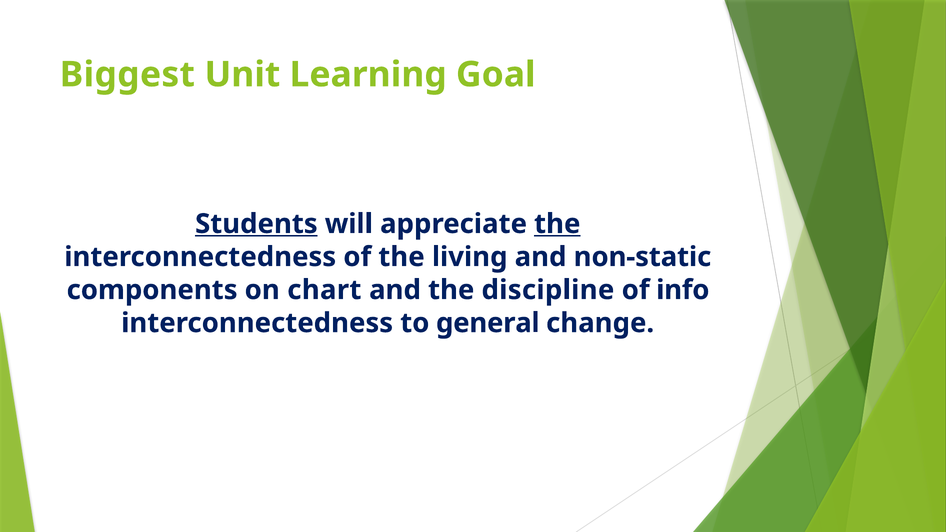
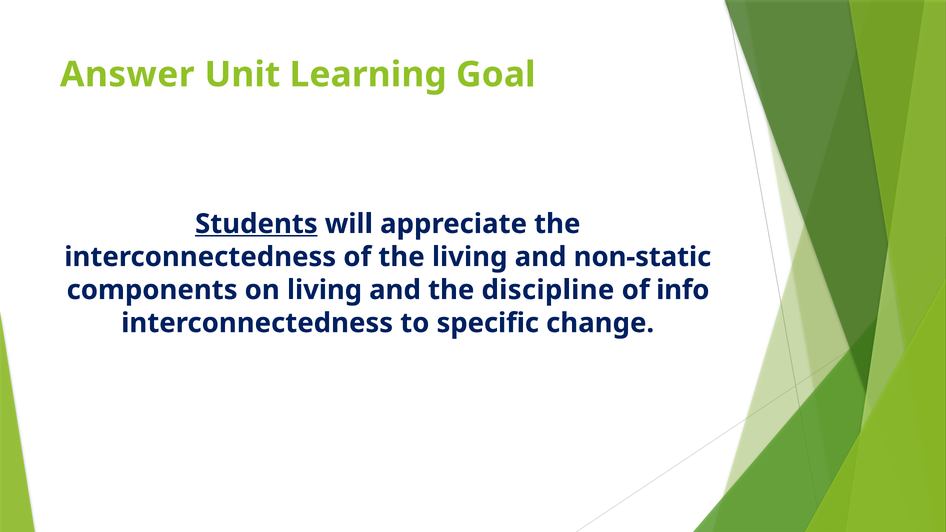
Biggest: Biggest -> Answer
the at (557, 224) underline: present -> none
on chart: chart -> living
general: general -> specific
